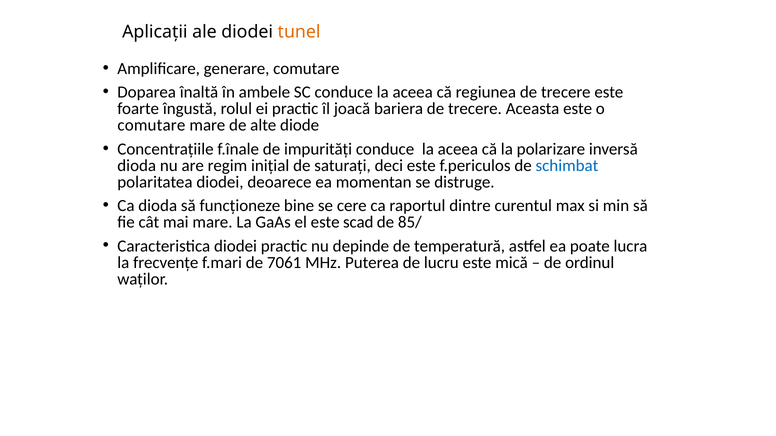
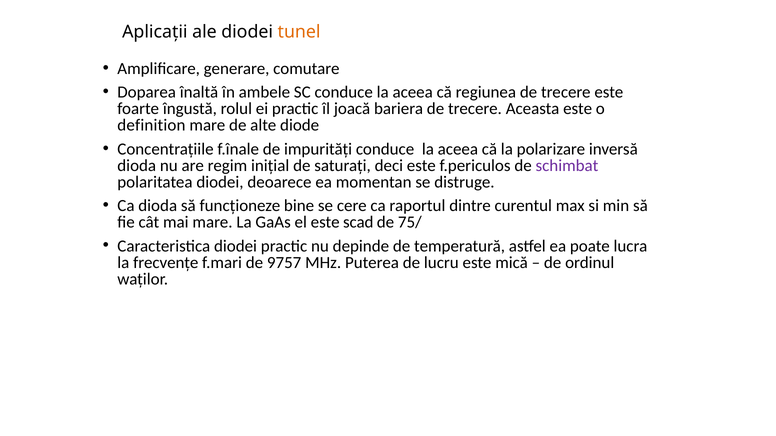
comutare at (151, 125): comutare -> definition
schimbat colour: blue -> purple
85/: 85/ -> 75/
7061: 7061 -> 9757
